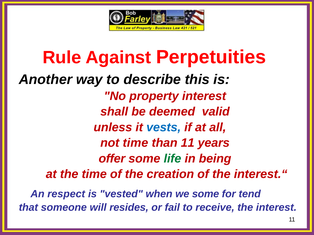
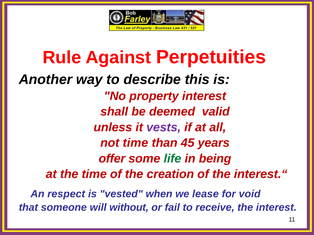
vests colour: blue -> purple
than 11: 11 -> 45
we some: some -> lease
tend: tend -> void
resides: resides -> without
